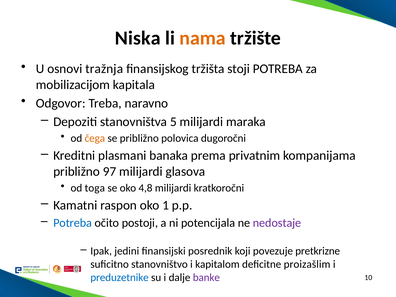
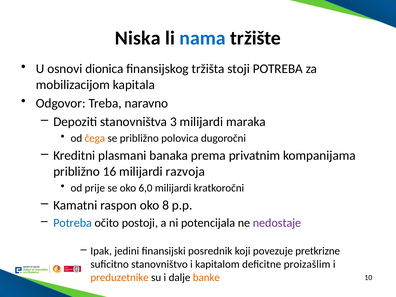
nama colour: orange -> blue
tražnja: tražnja -> dionica
5: 5 -> 3
97: 97 -> 16
glasova: glasova -> razvoja
toga: toga -> prije
4,8: 4,8 -> 6,0
1: 1 -> 8
preduzetnike colour: blue -> orange
banke colour: purple -> orange
